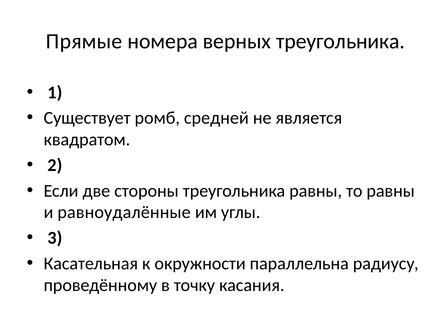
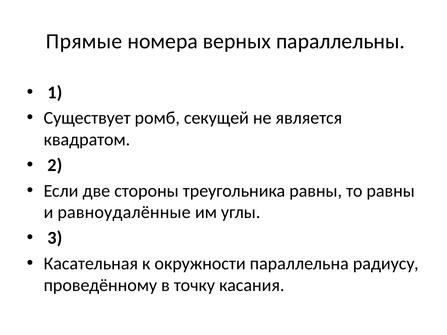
верных треугольника: треугольника -> параллельны
средней: средней -> секущей
